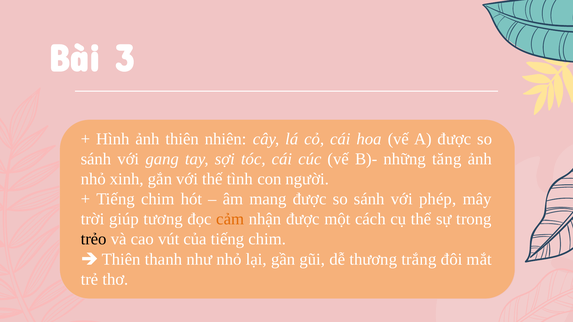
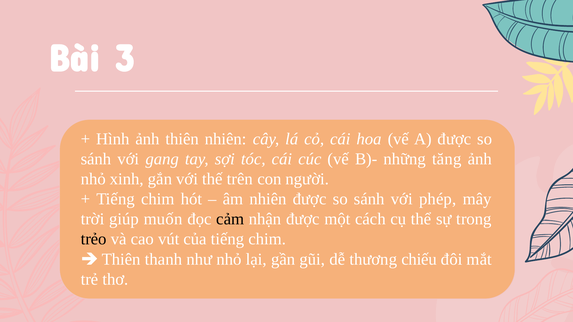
tình: tình -> trên
âm mang: mang -> nhiên
tương: tương -> muốn
cảm colour: orange -> black
trắng: trắng -> chiếu
